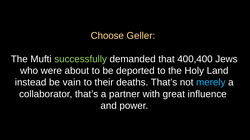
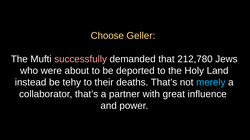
successfully colour: light green -> pink
400,400: 400,400 -> 212,780
vain: vain -> tehy
